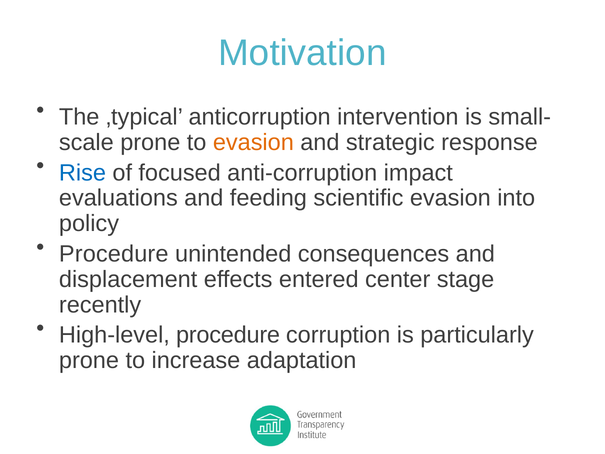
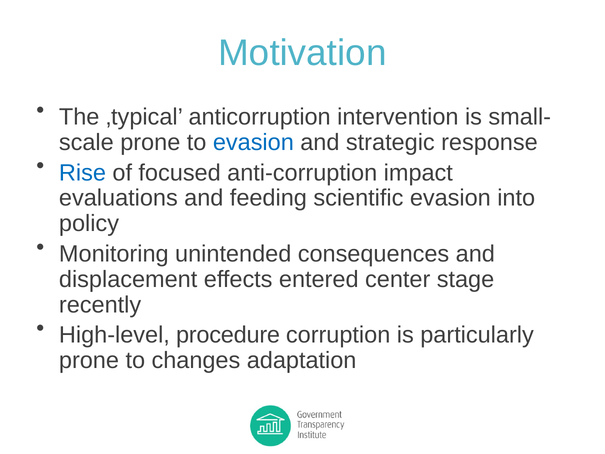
evasion at (253, 142) colour: orange -> blue
Procedure at (114, 254): Procedure -> Monitoring
increase: increase -> changes
